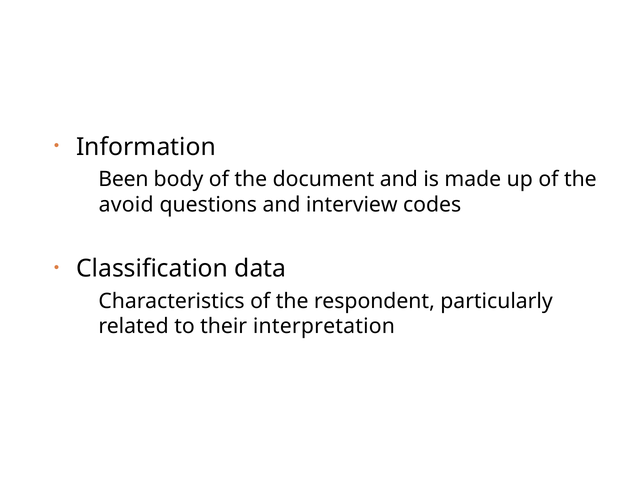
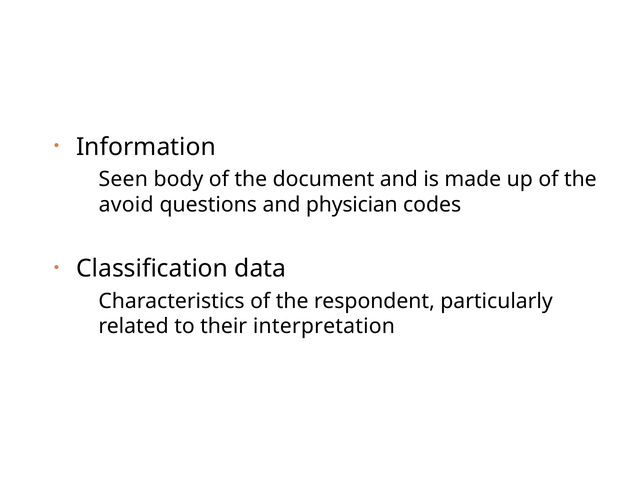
Been: Been -> Seen
interview: interview -> physician
